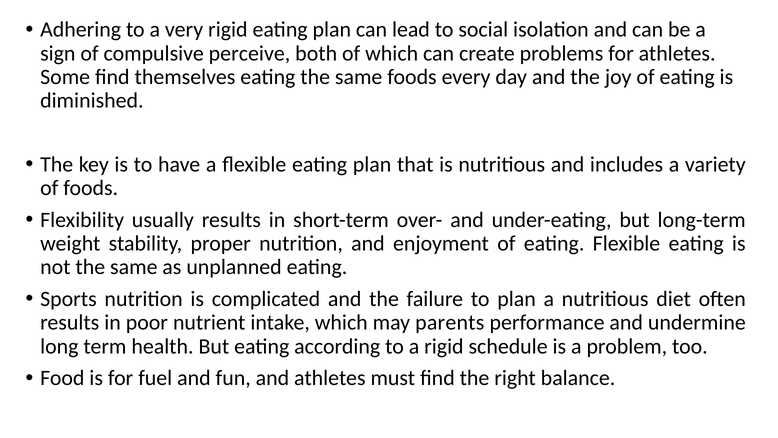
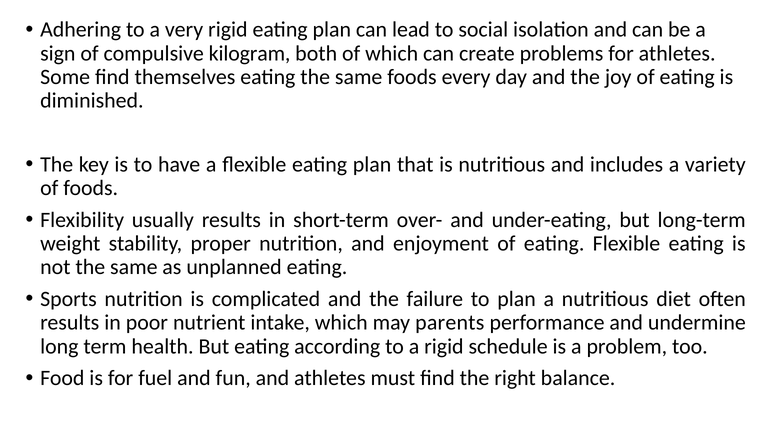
perceive: perceive -> kilogram
